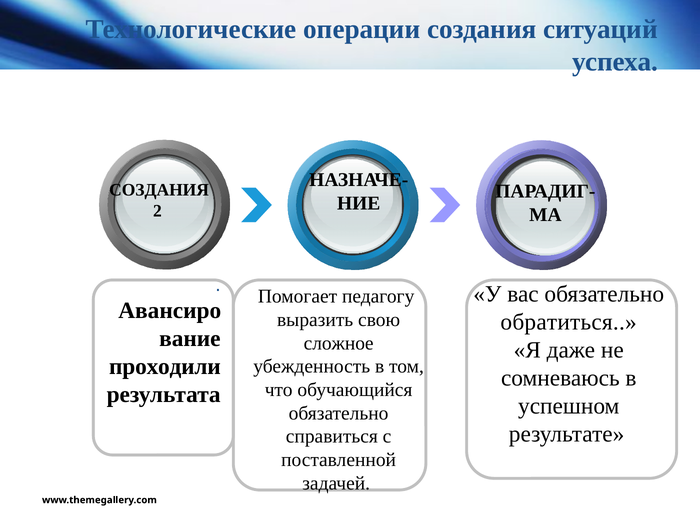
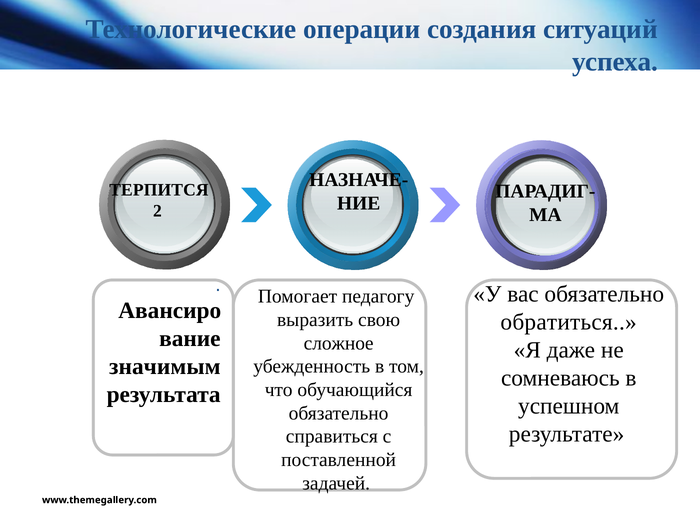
СОЗДАНИЯ at (159, 190): СОЗДАНИЯ -> ТЕРПИТСЯ
проходили: проходили -> значимым
